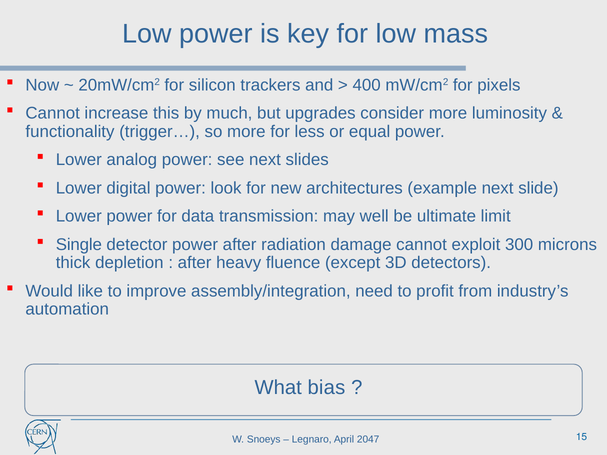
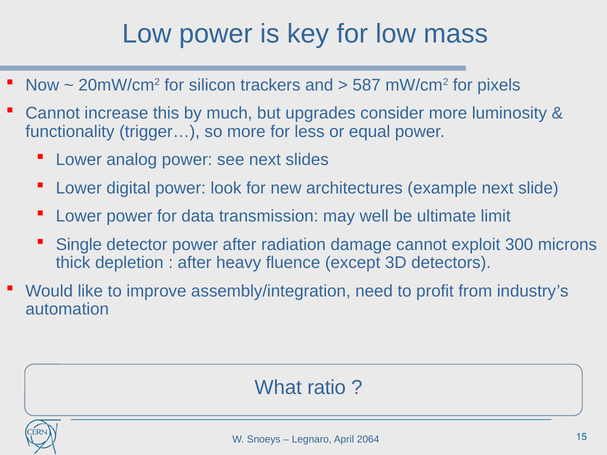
400: 400 -> 587
bias: bias -> ratio
2047: 2047 -> 2064
